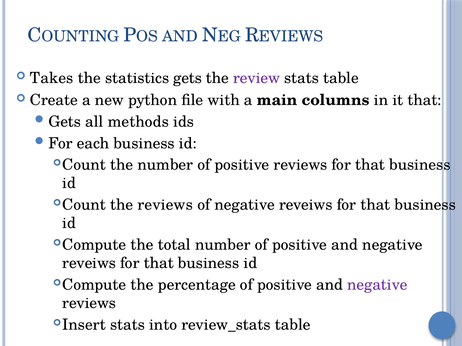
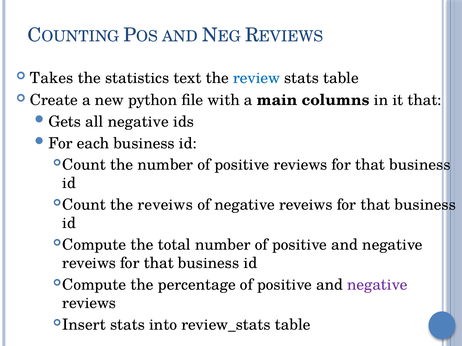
statistics gets: gets -> text
review colour: purple -> blue
all methods: methods -> negative
the reviews: reviews -> reveiws
